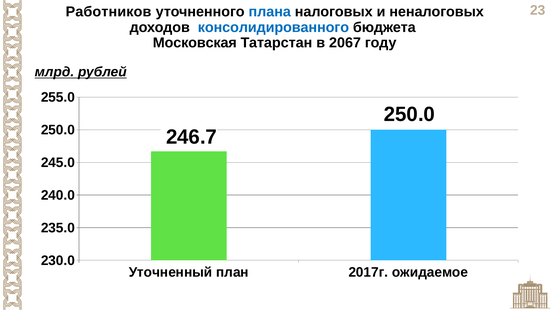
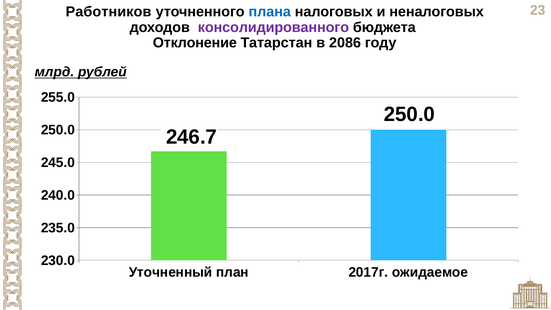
консолидированного colour: blue -> purple
Московская: Московская -> Отклонение
2067: 2067 -> 2086
